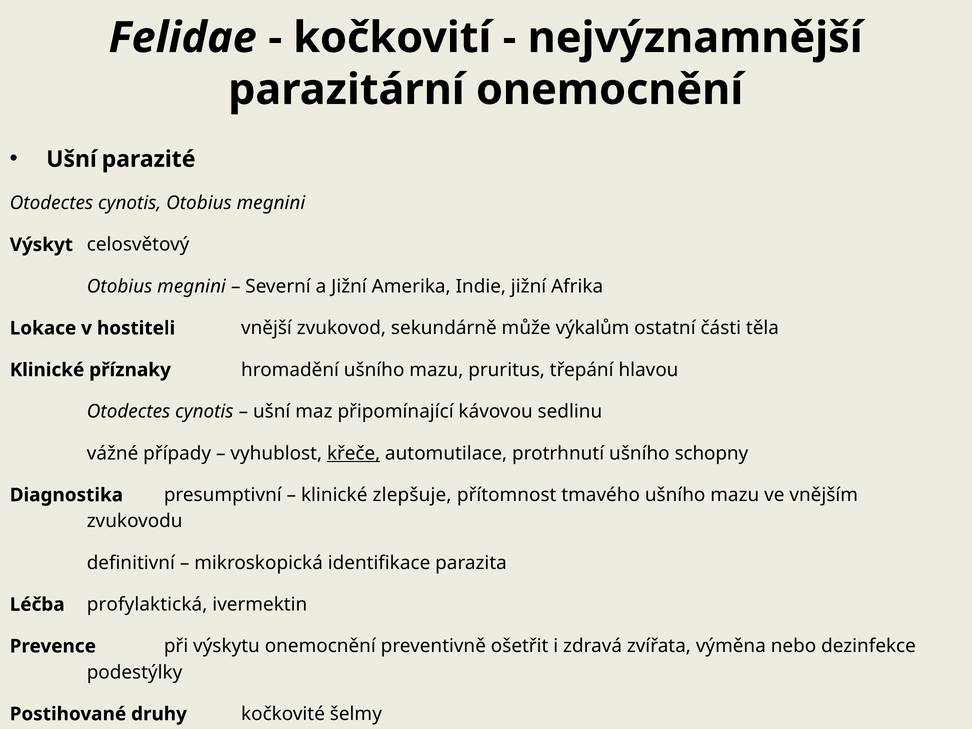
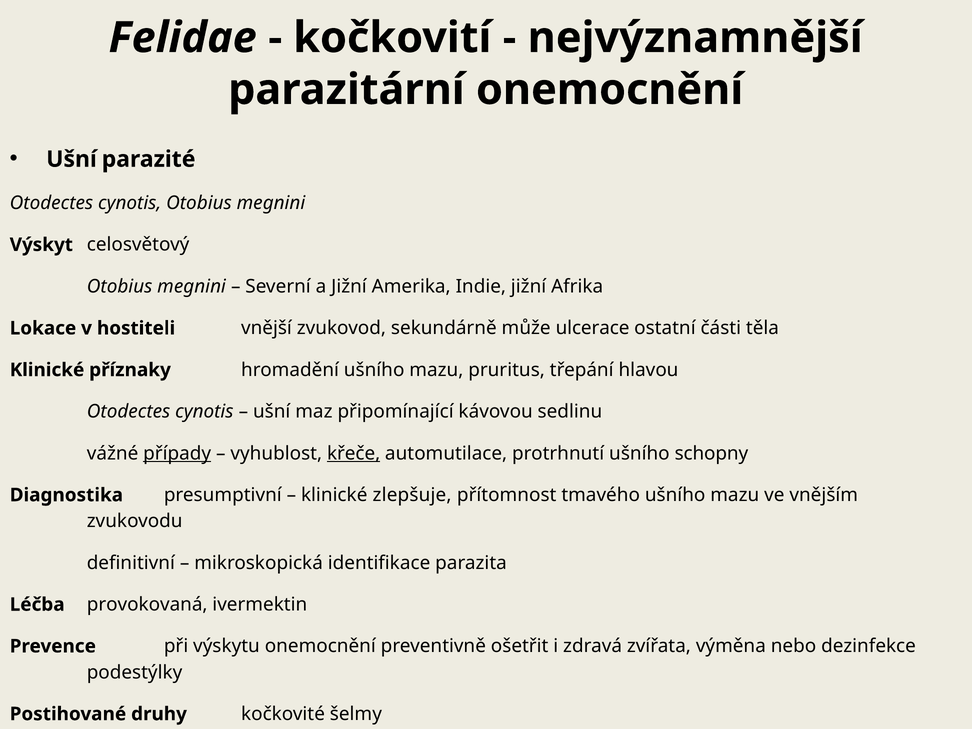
výkalům: výkalům -> ulcerace
případy underline: none -> present
profylaktická: profylaktická -> provokovaná
